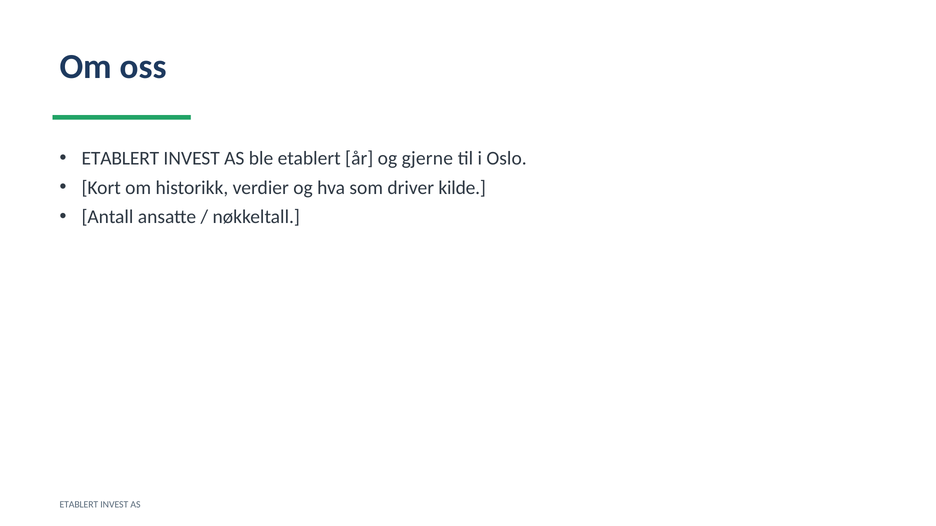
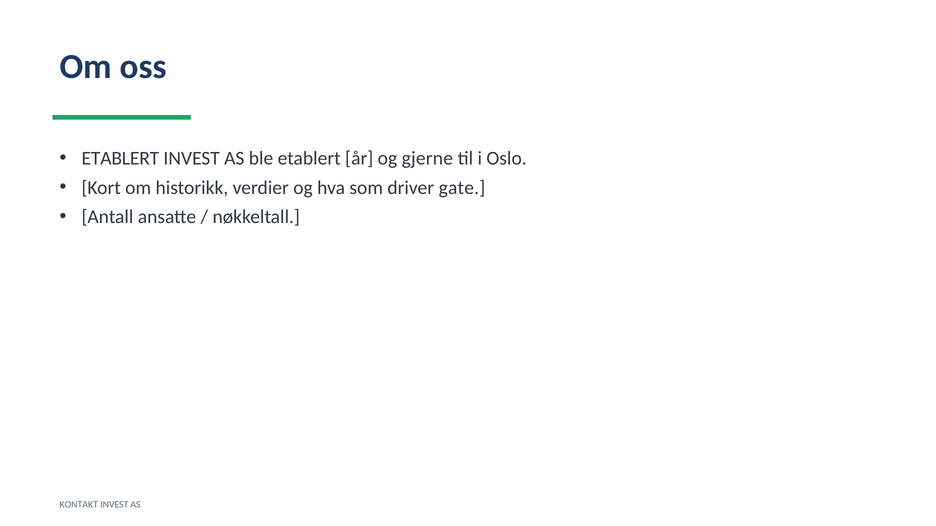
kilde: kilde -> gate
ETABLERT at (79, 505): ETABLERT -> KONTAKT
